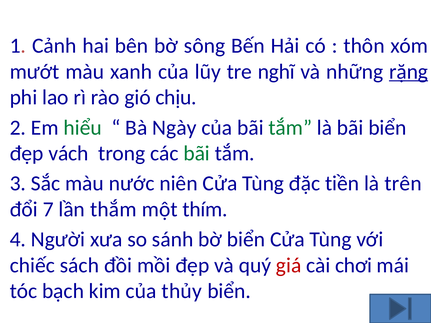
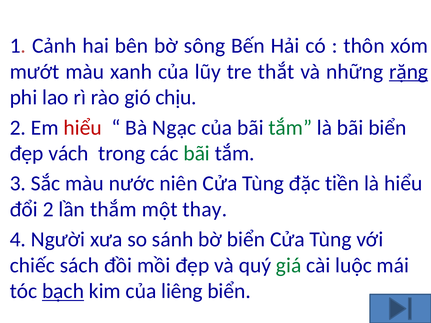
nghĩ: nghĩ -> thắt
hiểu at (83, 128) colour: green -> red
Ngày: Ngày -> Ngạc
là trên: trên -> hiểu
đổi 7: 7 -> 2
thím: thím -> thay
giá colour: red -> green
chơi: chơi -> luộc
bạch underline: none -> present
thủy: thủy -> liêng
